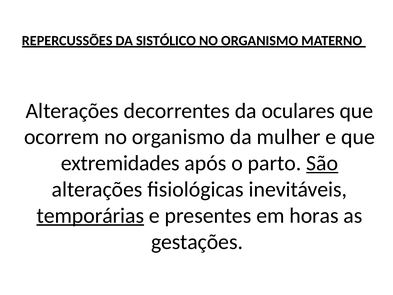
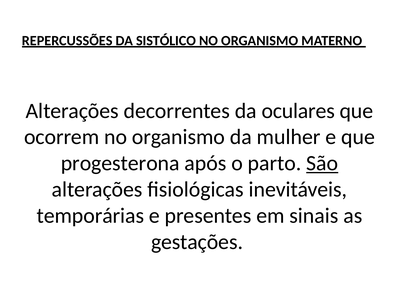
extremidades: extremidades -> progesterona
temporárias underline: present -> none
horas: horas -> sinais
